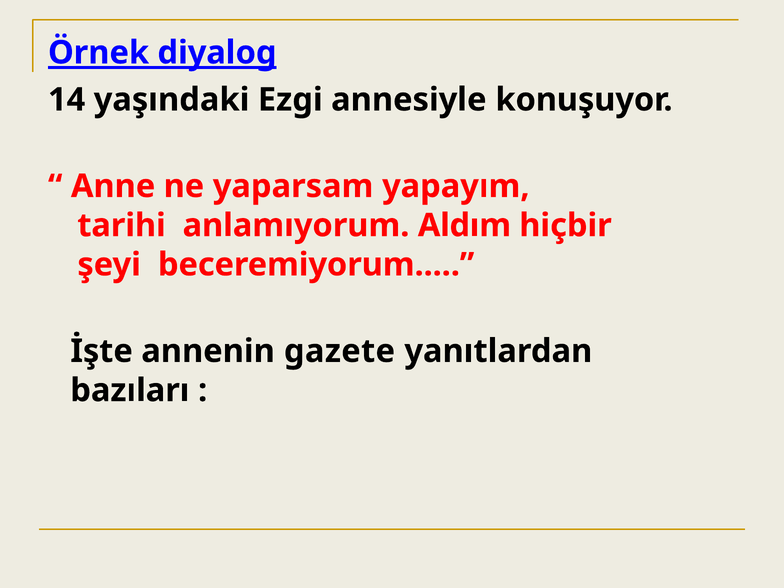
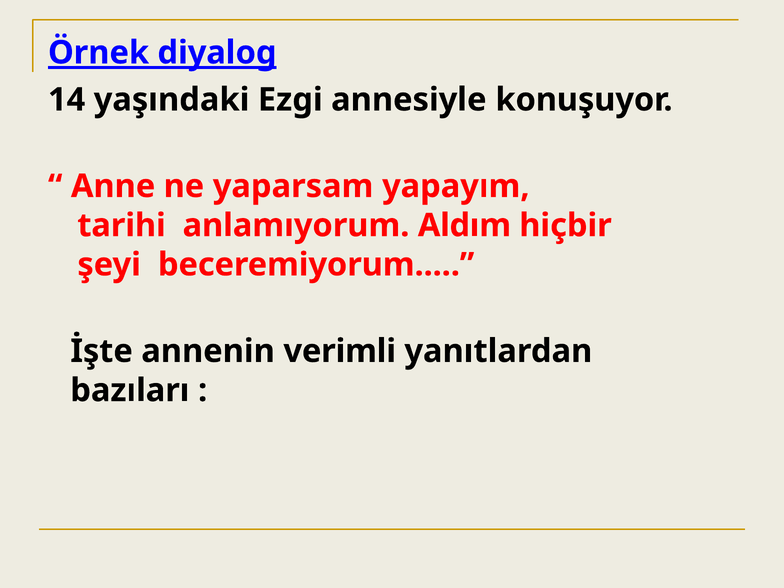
gazete: gazete -> verimli
